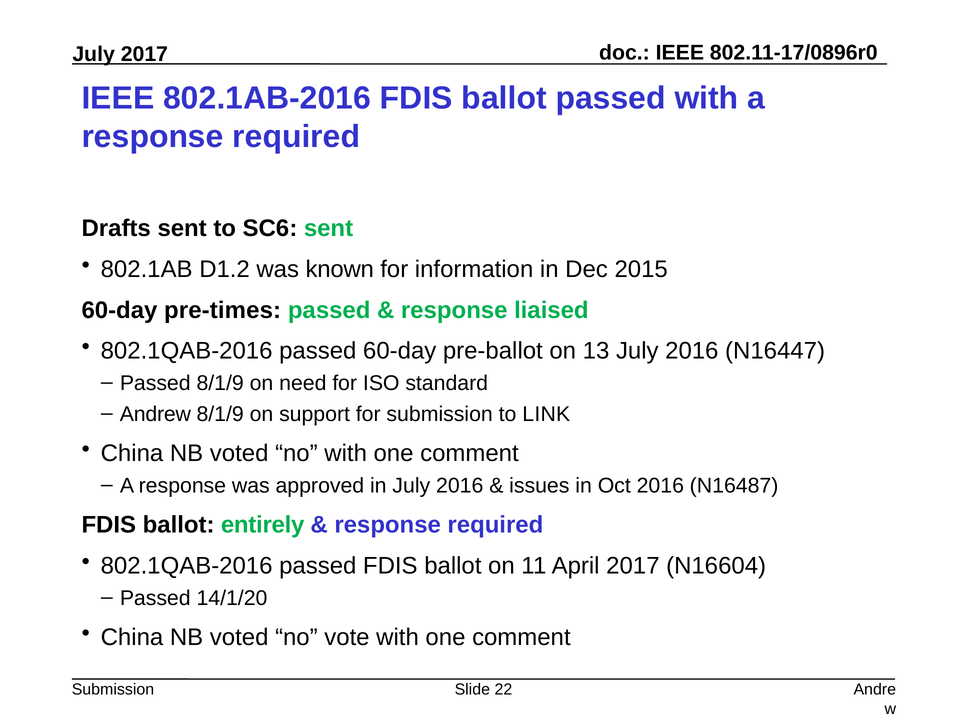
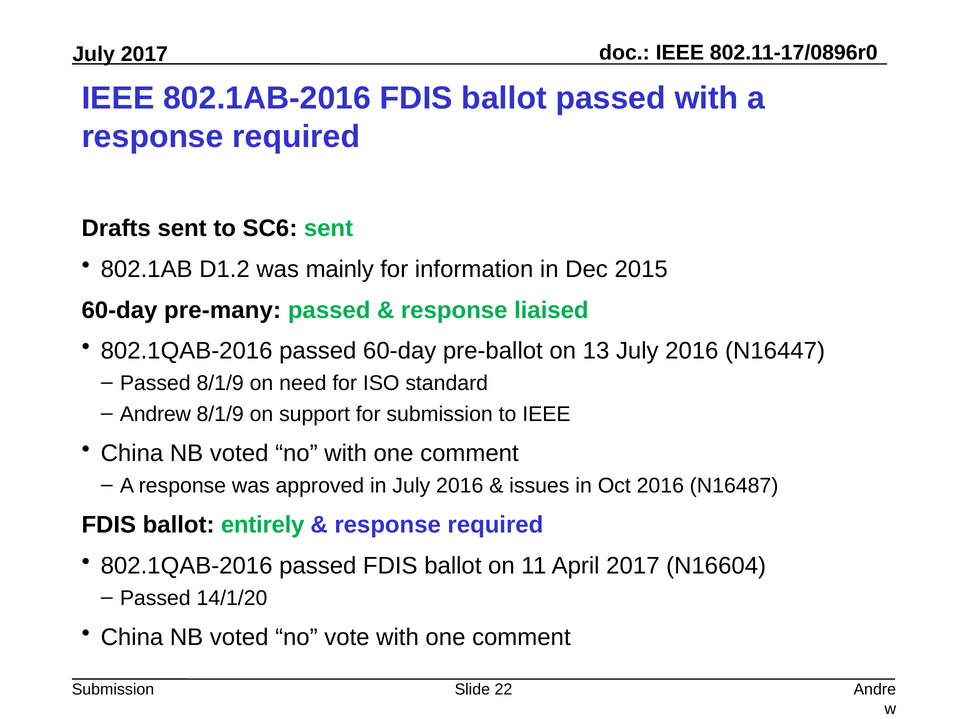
known: known -> mainly
pre-times: pre-times -> pre-many
to LINK: LINK -> IEEE
